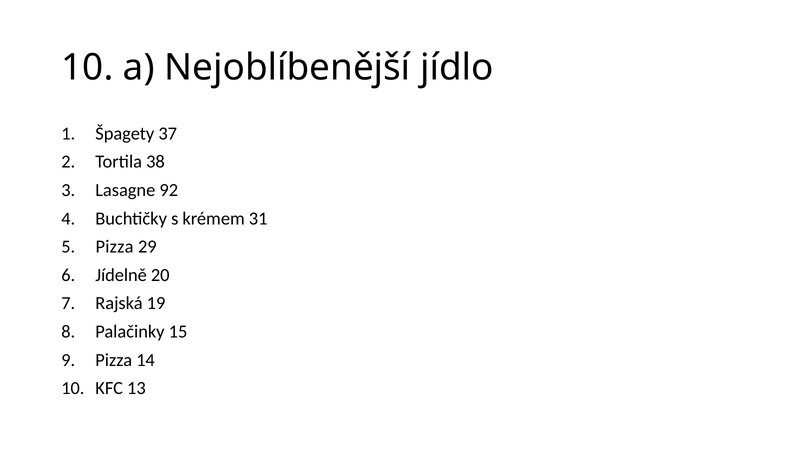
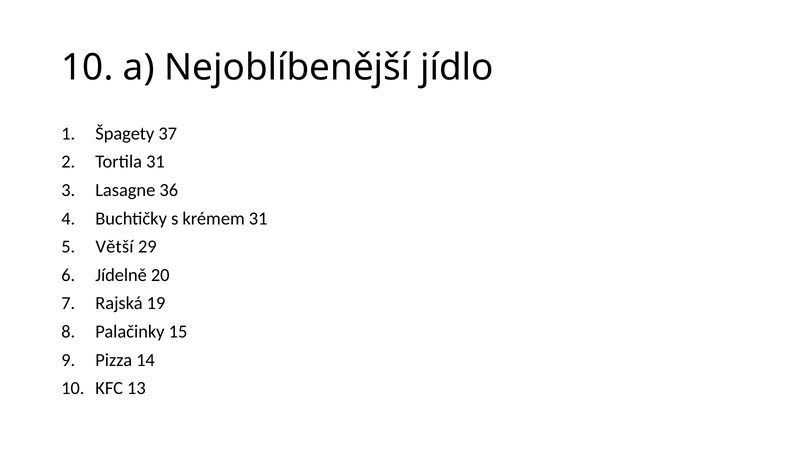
Tortila 38: 38 -> 31
92: 92 -> 36
Pizza at (115, 247): Pizza -> Větší
